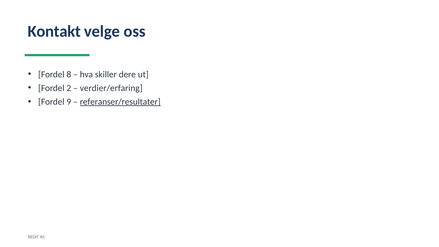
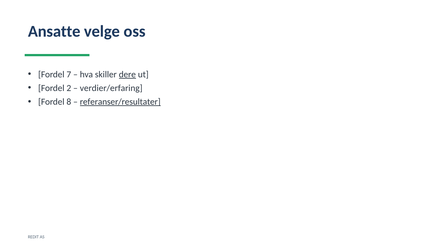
Kontakt: Kontakt -> Ansatte
8: 8 -> 7
dere underline: none -> present
9: 9 -> 8
